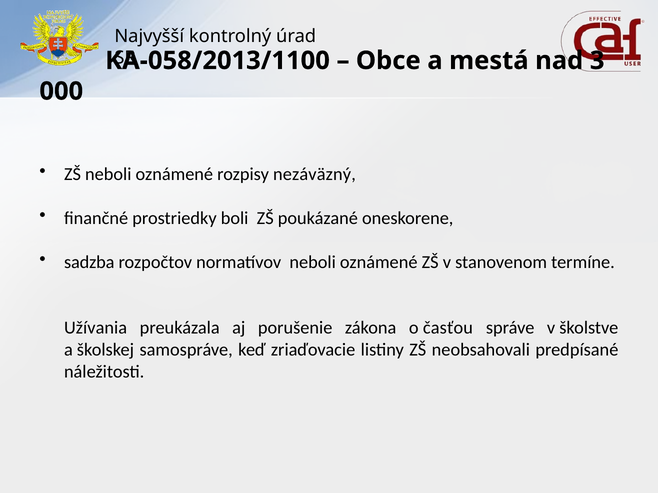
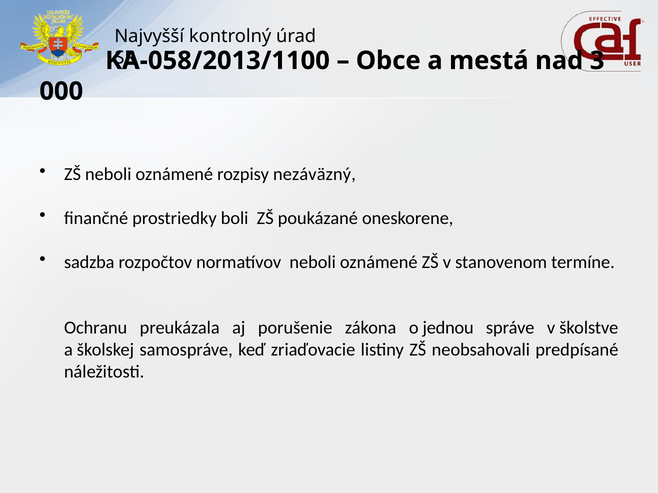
Užívania: Užívania -> Ochranu
časťou: časťou -> jednou
